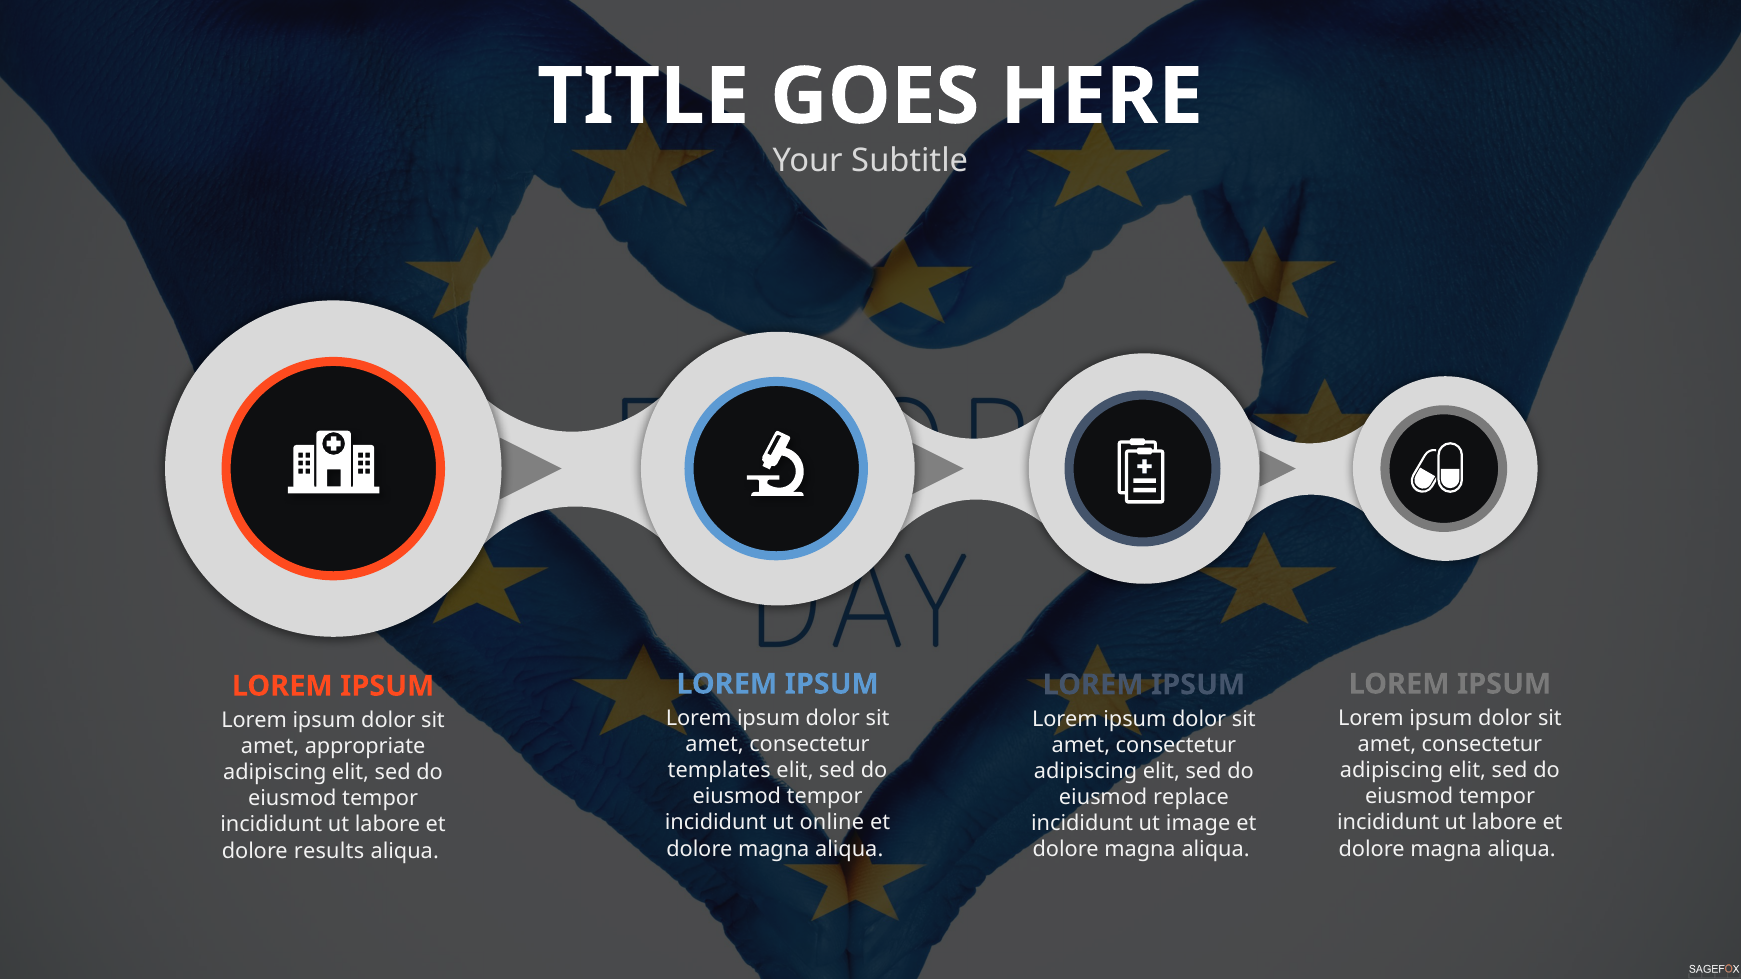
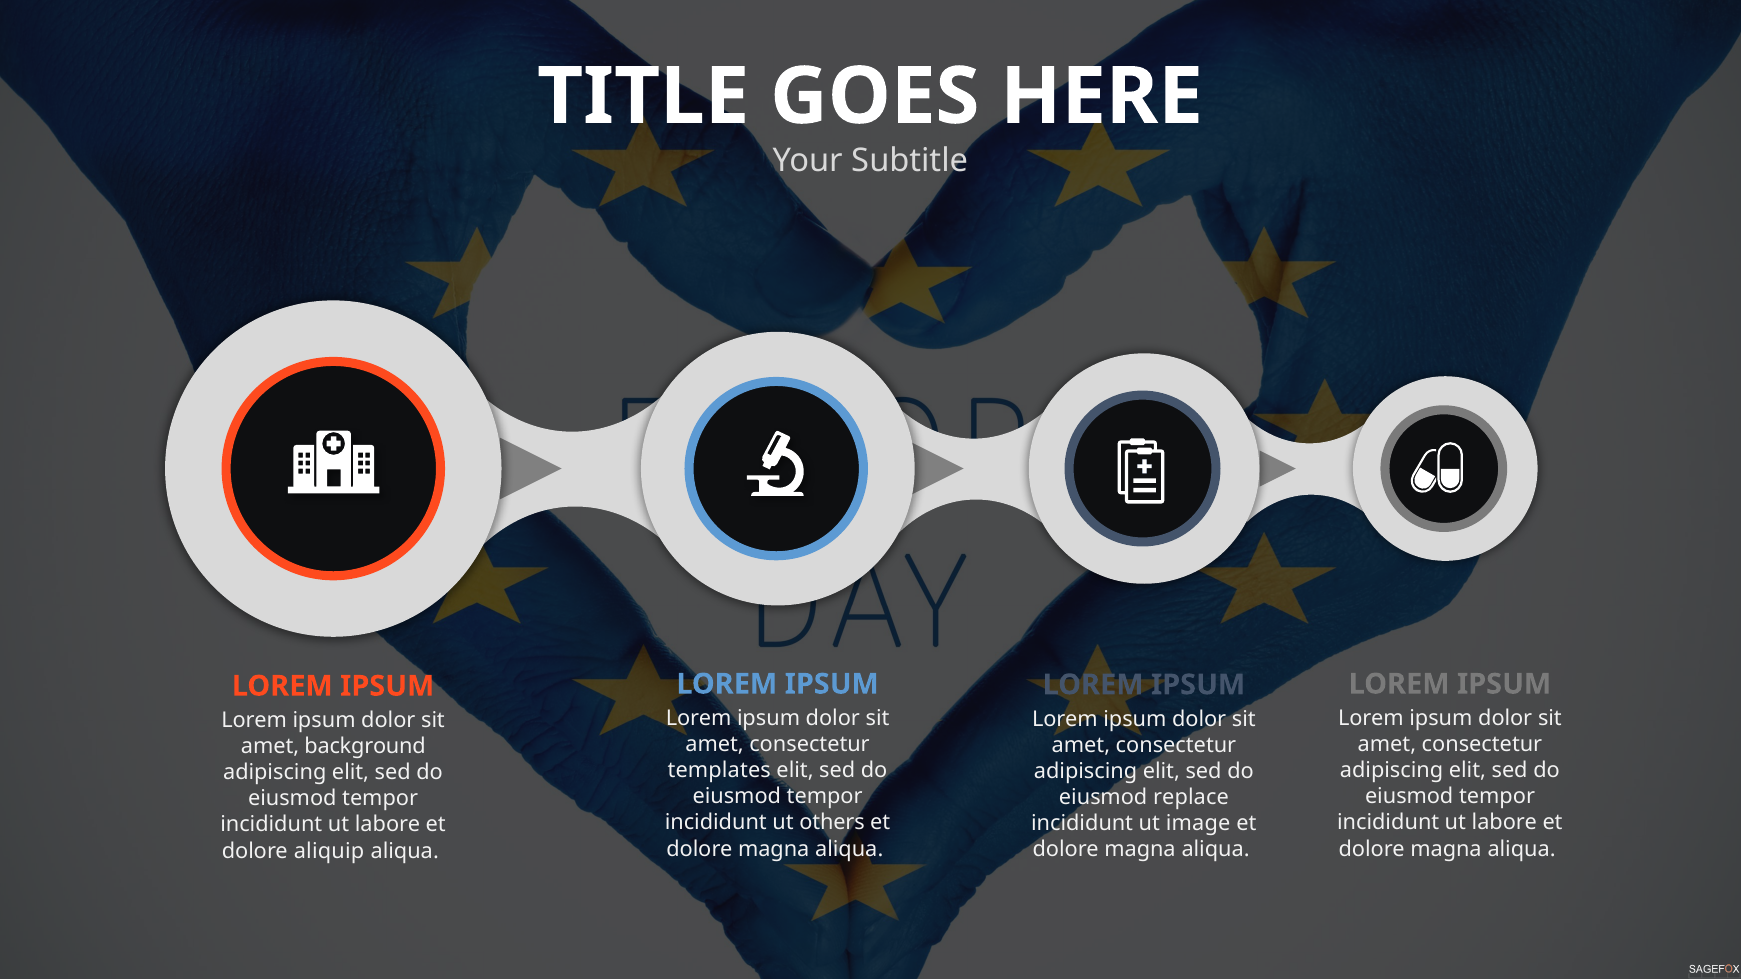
appropriate: appropriate -> background
online: online -> others
results: results -> aliquip
